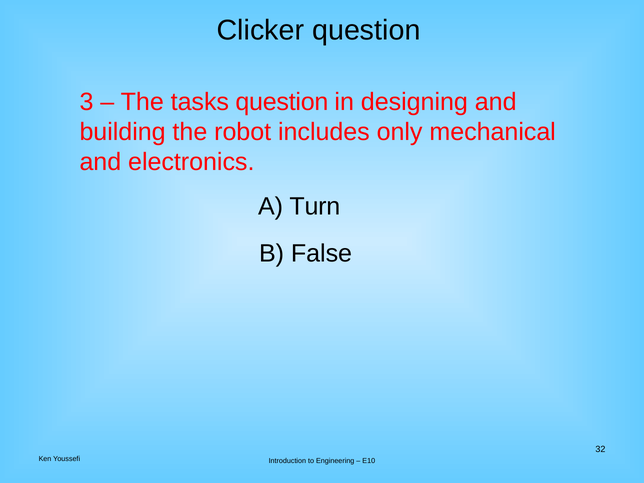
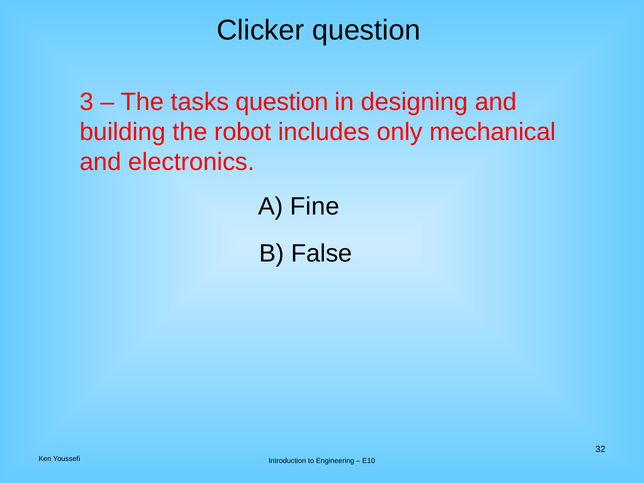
Turn: Turn -> Fine
